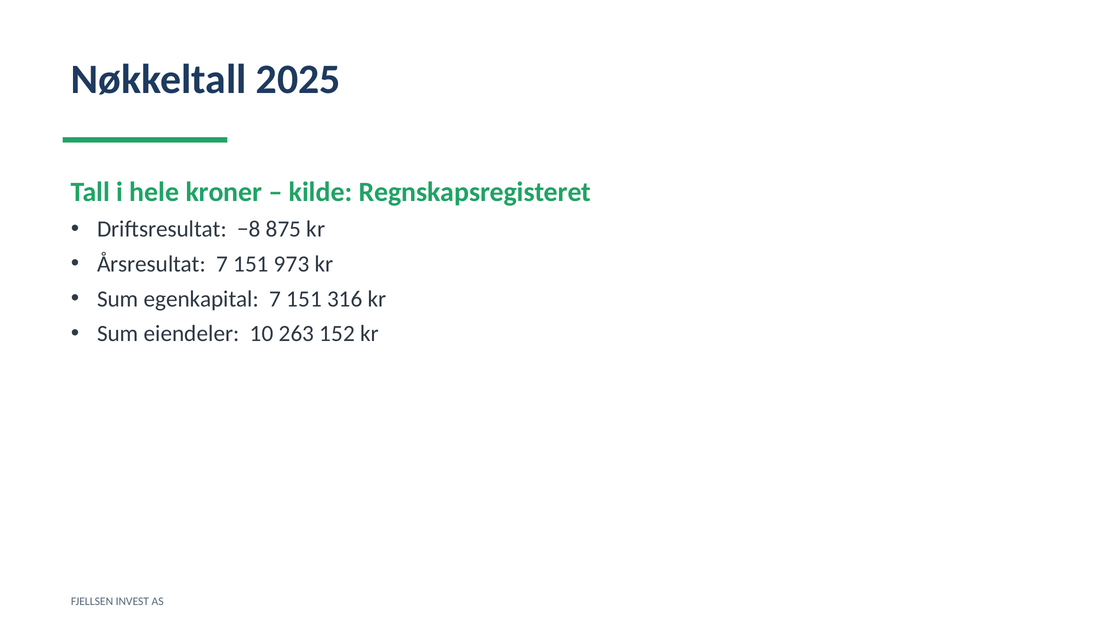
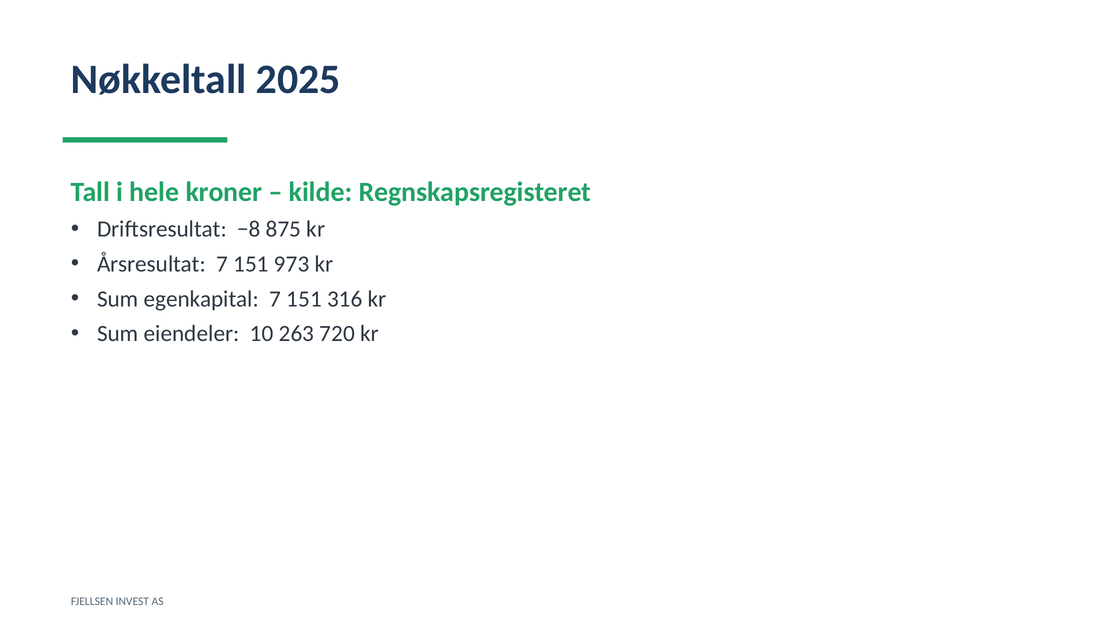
152: 152 -> 720
